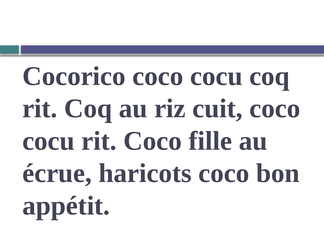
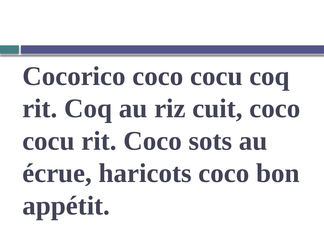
fille: fille -> sots
